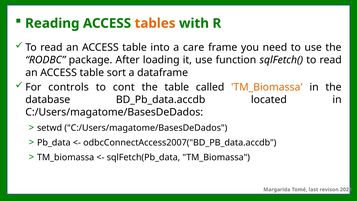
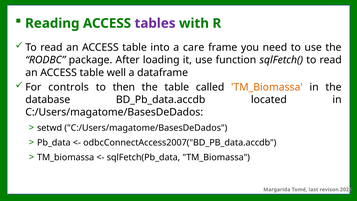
tables colour: orange -> purple
sort: sort -> well
cont: cont -> then
